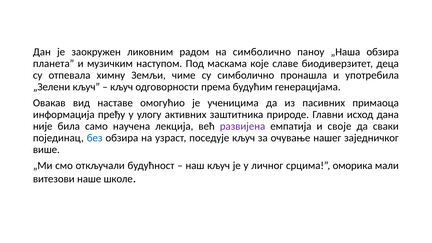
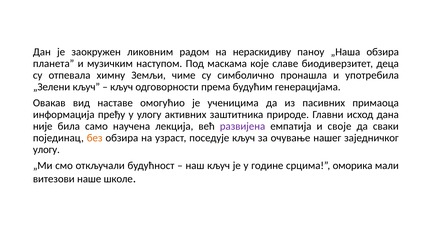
на симболично: симболично -> нераскидиву
без colour: blue -> orange
више at (46, 150): више -> улогу
личног: личног -> године
